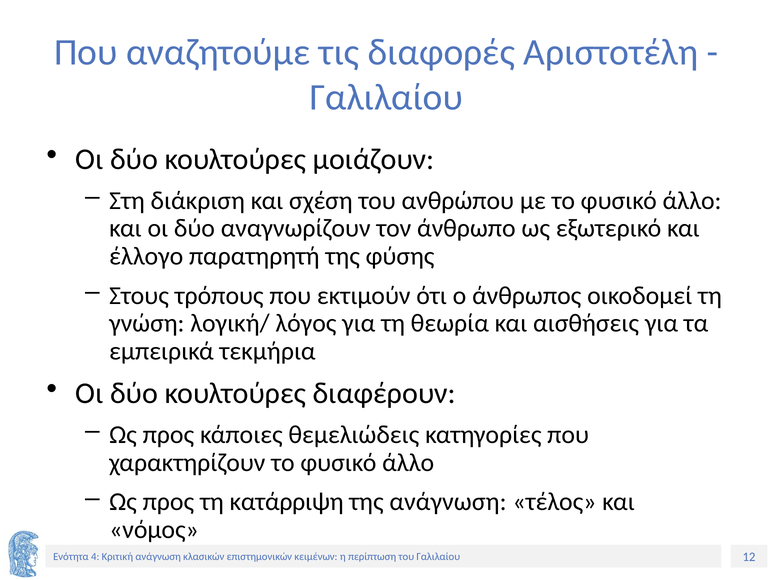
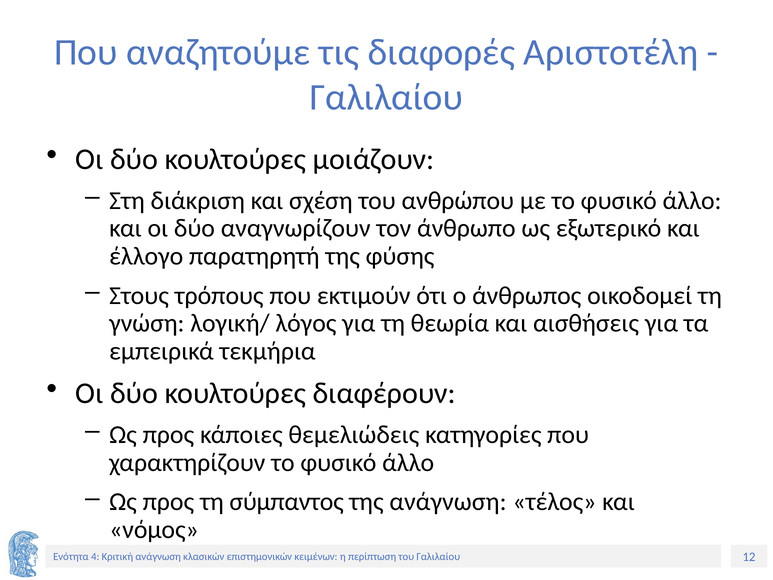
κατάρριψη: κατάρριψη -> σύμπαντος
